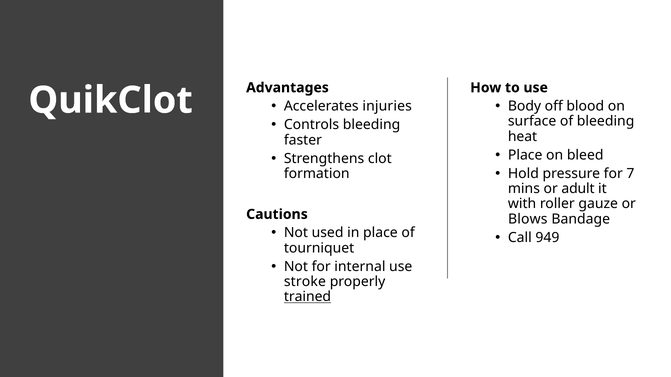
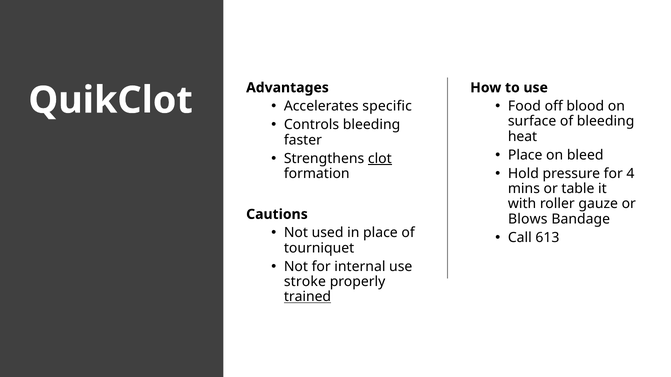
injuries: injuries -> specific
Body: Body -> Food
clot underline: none -> present
7: 7 -> 4
adult: adult -> table
949: 949 -> 613
